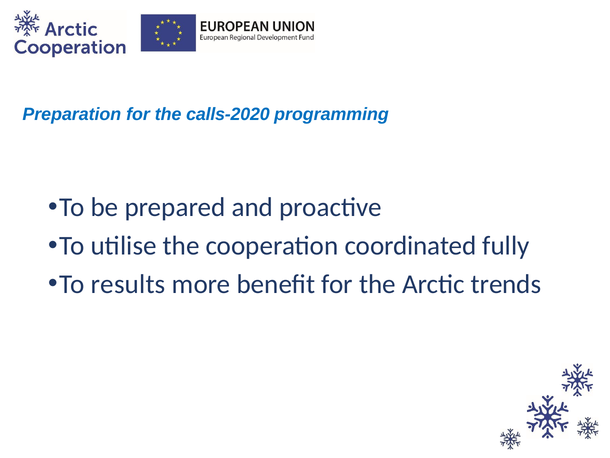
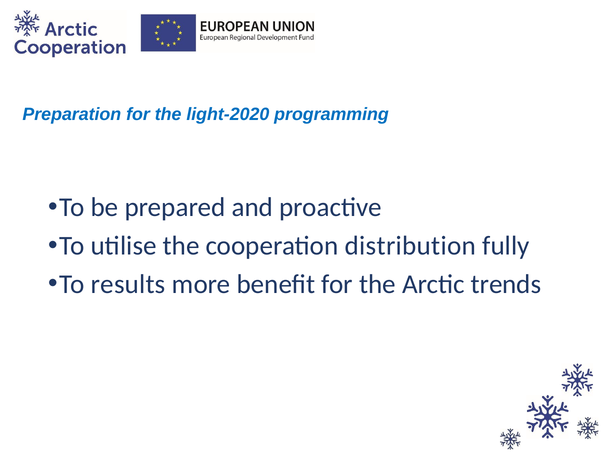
calls-2020: calls-2020 -> light-2020
coordinated: coordinated -> distribution
